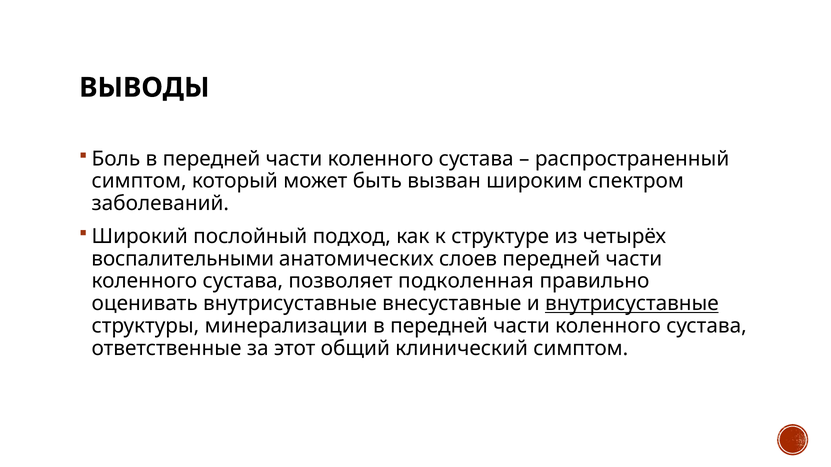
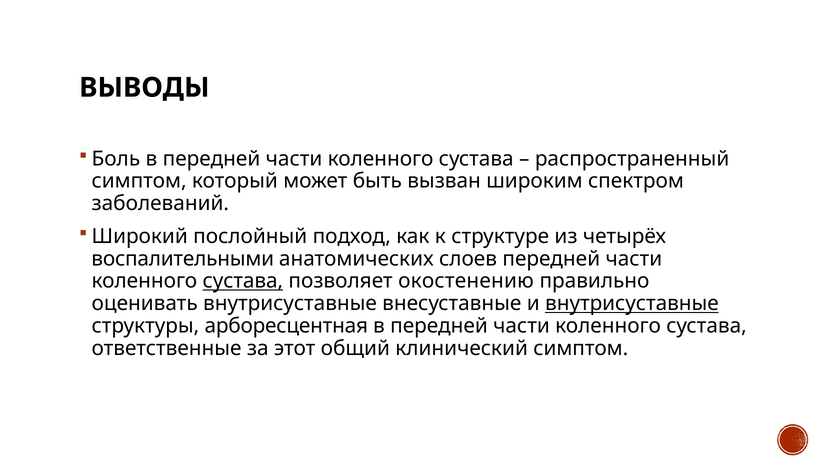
сустава at (243, 281) underline: none -> present
подколенная: подколенная -> окостенению
минерализации: минерализации -> арборесцентная
